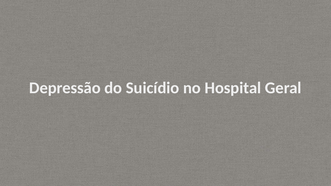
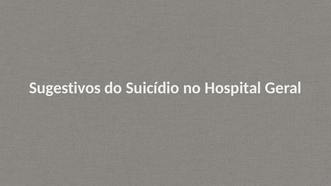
Depressão: Depressão -> Sugestivos
